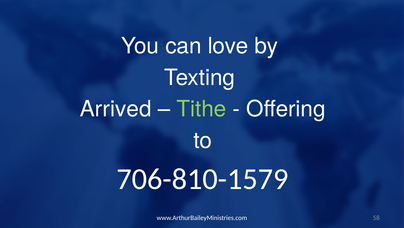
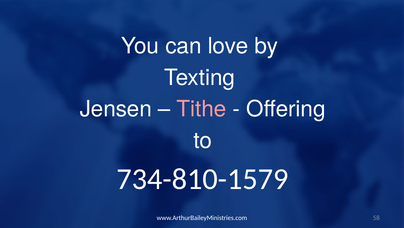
Arrived: Arrived -> Jensen
Tithe colour: light green -> pink
706-810-1579: 706-810-1579 -> 734-810-1579
